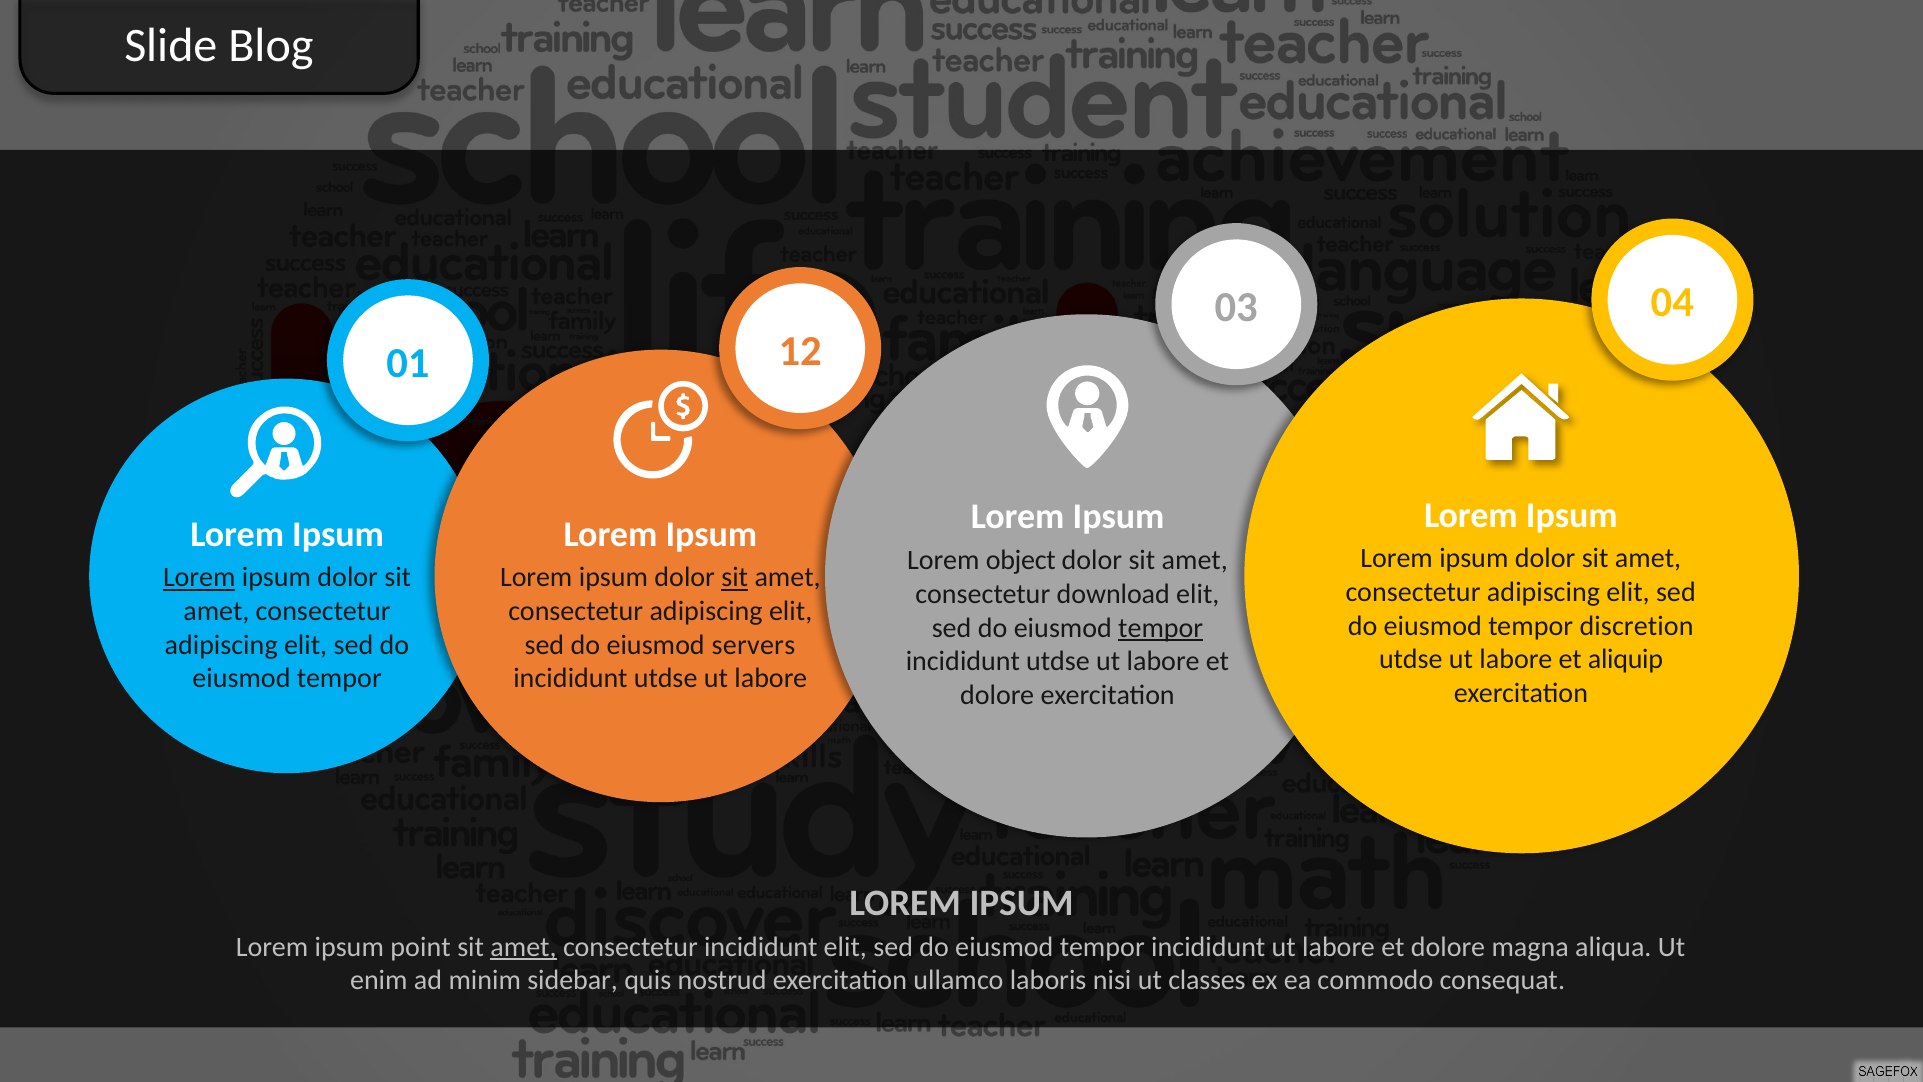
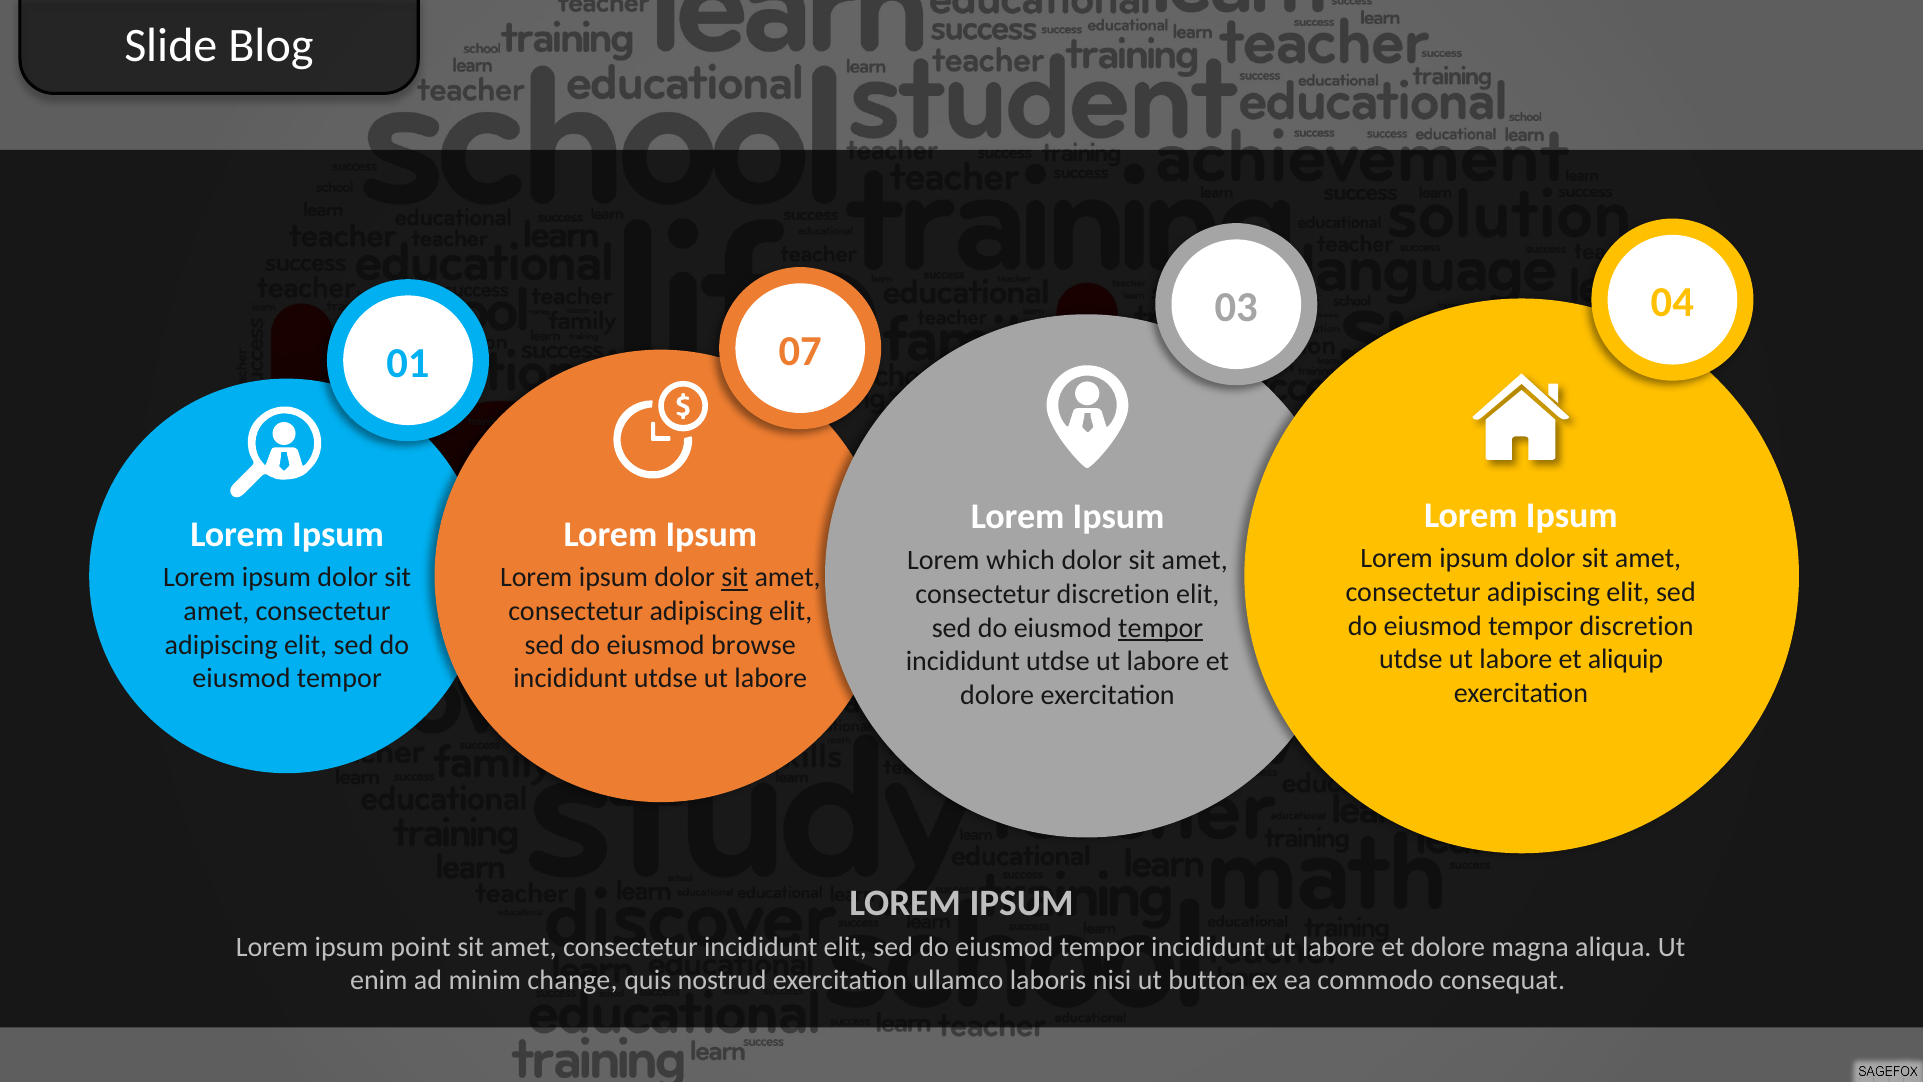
12: 12 -> 07
object: object -> which
Lorem at (199, 578) underline: present -> none
consectetur download: download -> discretion
servers: servers -> browse
amet at (524, 947) underline: present -> none
sidebar: sidebar -> change
classes: classes -> button
